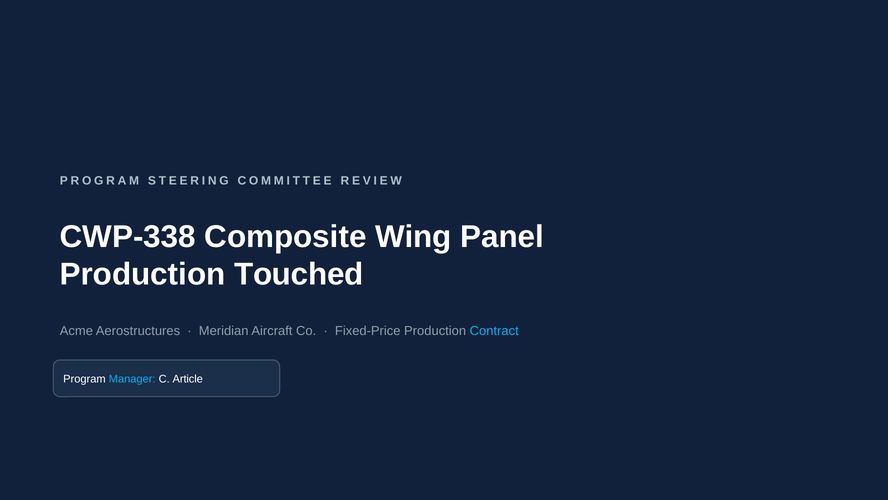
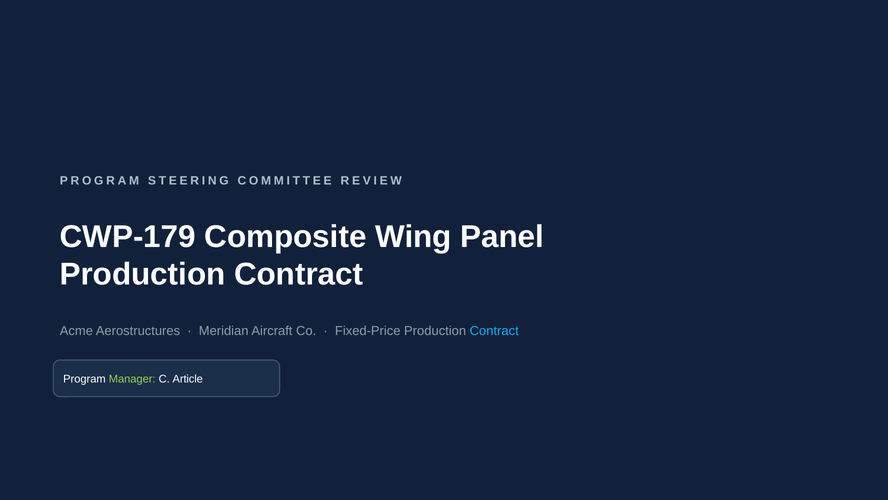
CWP-338: CWP-338 -> CWP-179
Touched at (299, 274): Touched -> Contract
Manager colour: light blue -> light green
